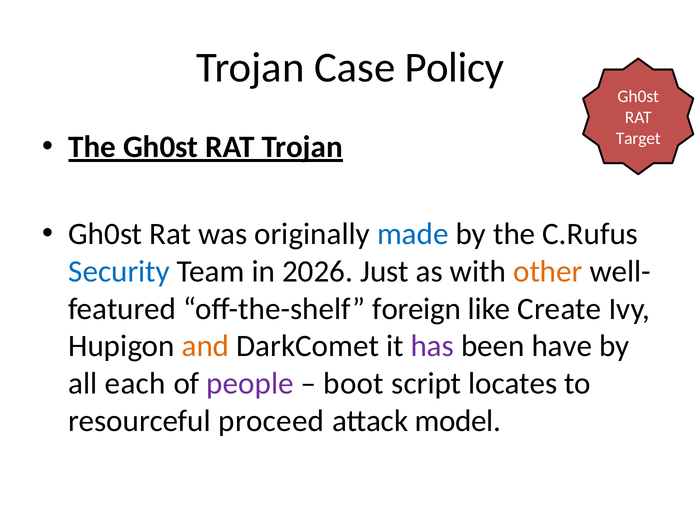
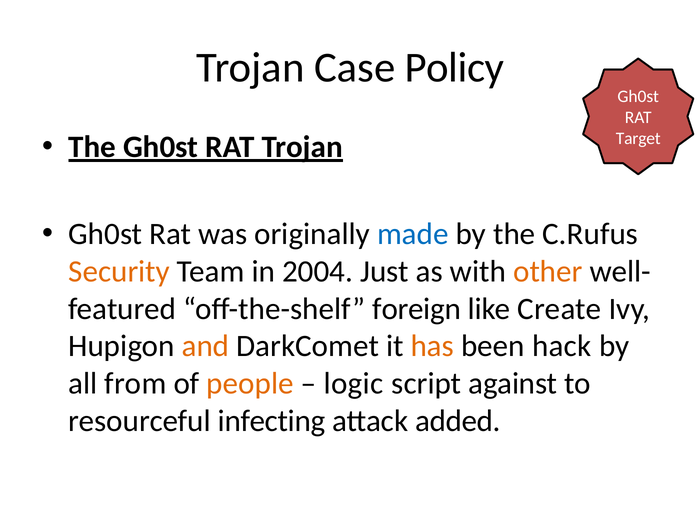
Security colour: blue -> orange
2026: 2026 -> 2004
has colour: purple -> orange
have: have -> hack
each: each -> from
people colour: purple -> orange
boot: boot -> logic
locates: locates -> against
proceed: proceed -> infecting
model: model -> added
